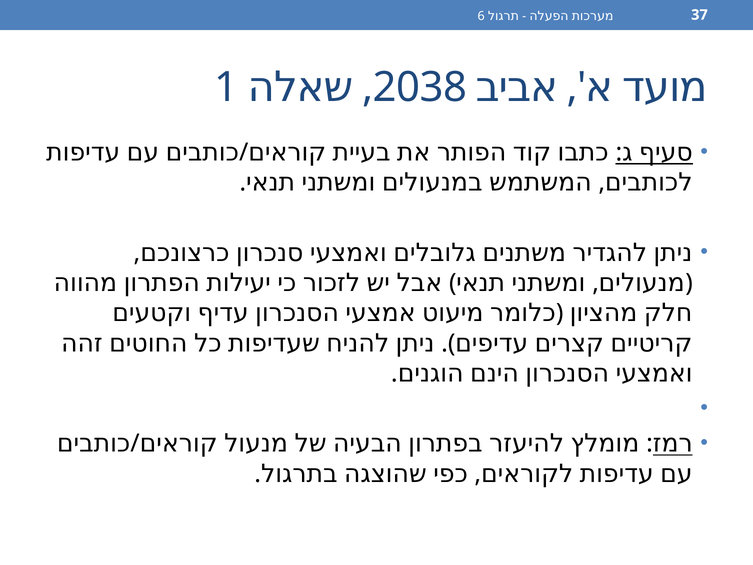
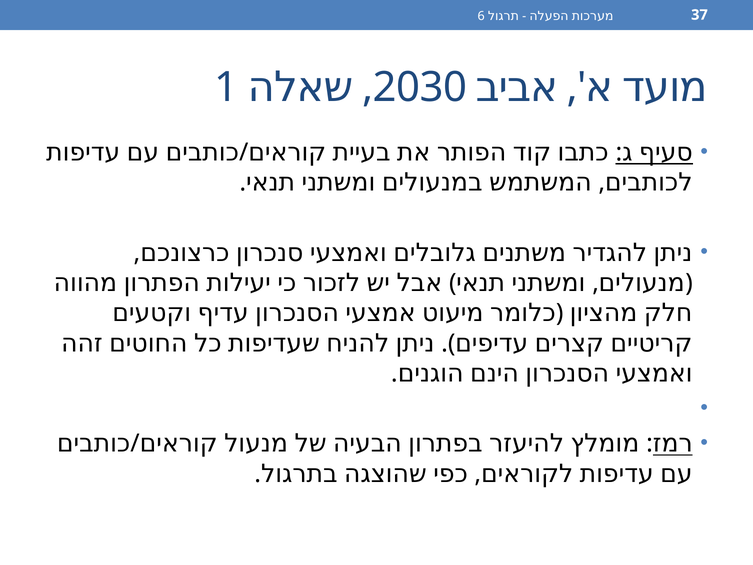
2038: 2038 -> 2030
